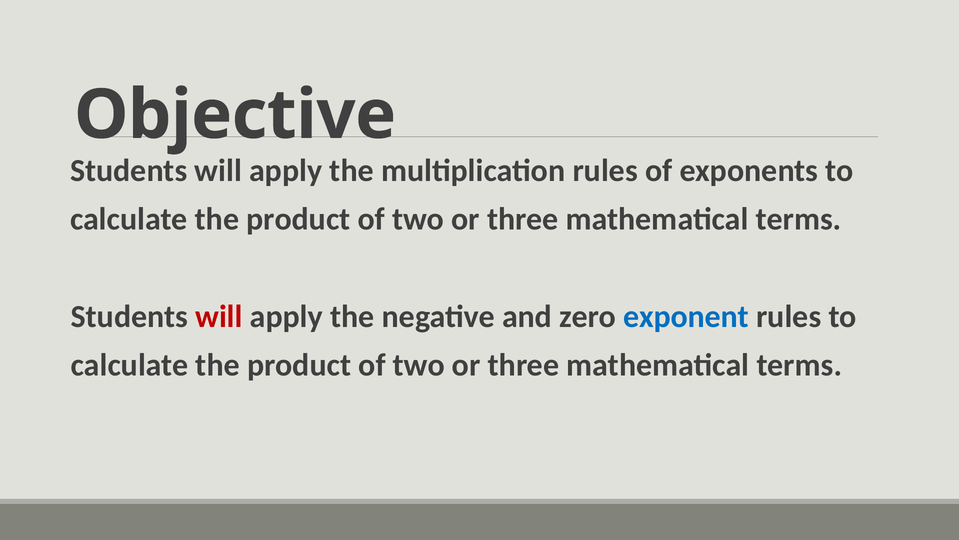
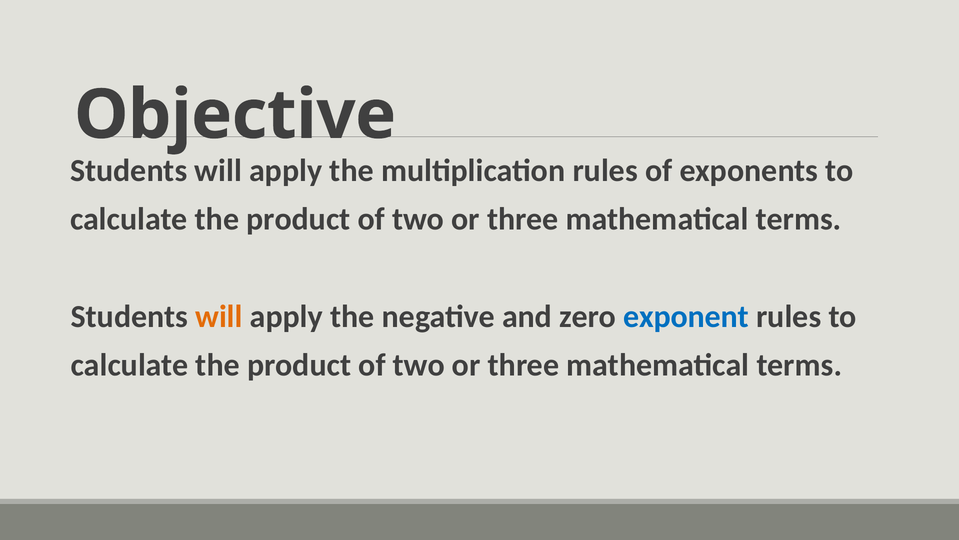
will at (219, 316) colour: red -> orange
